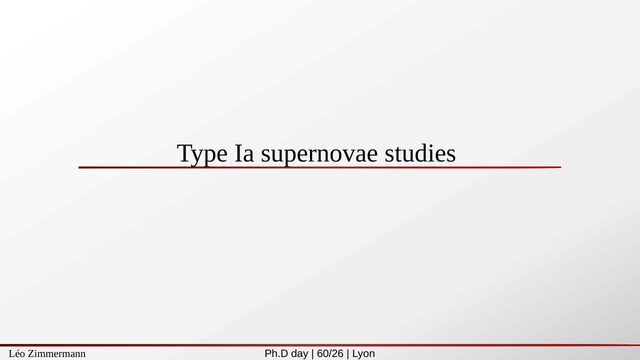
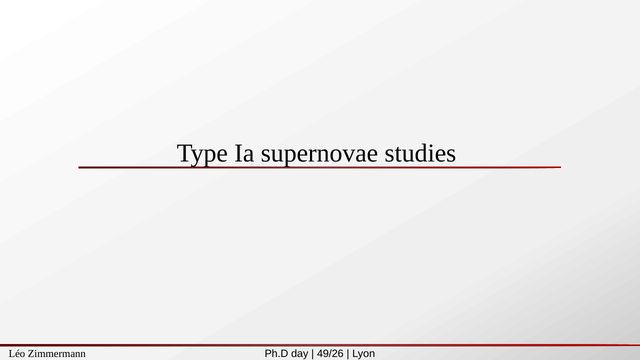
60/26: 60/26 -> 49/26
